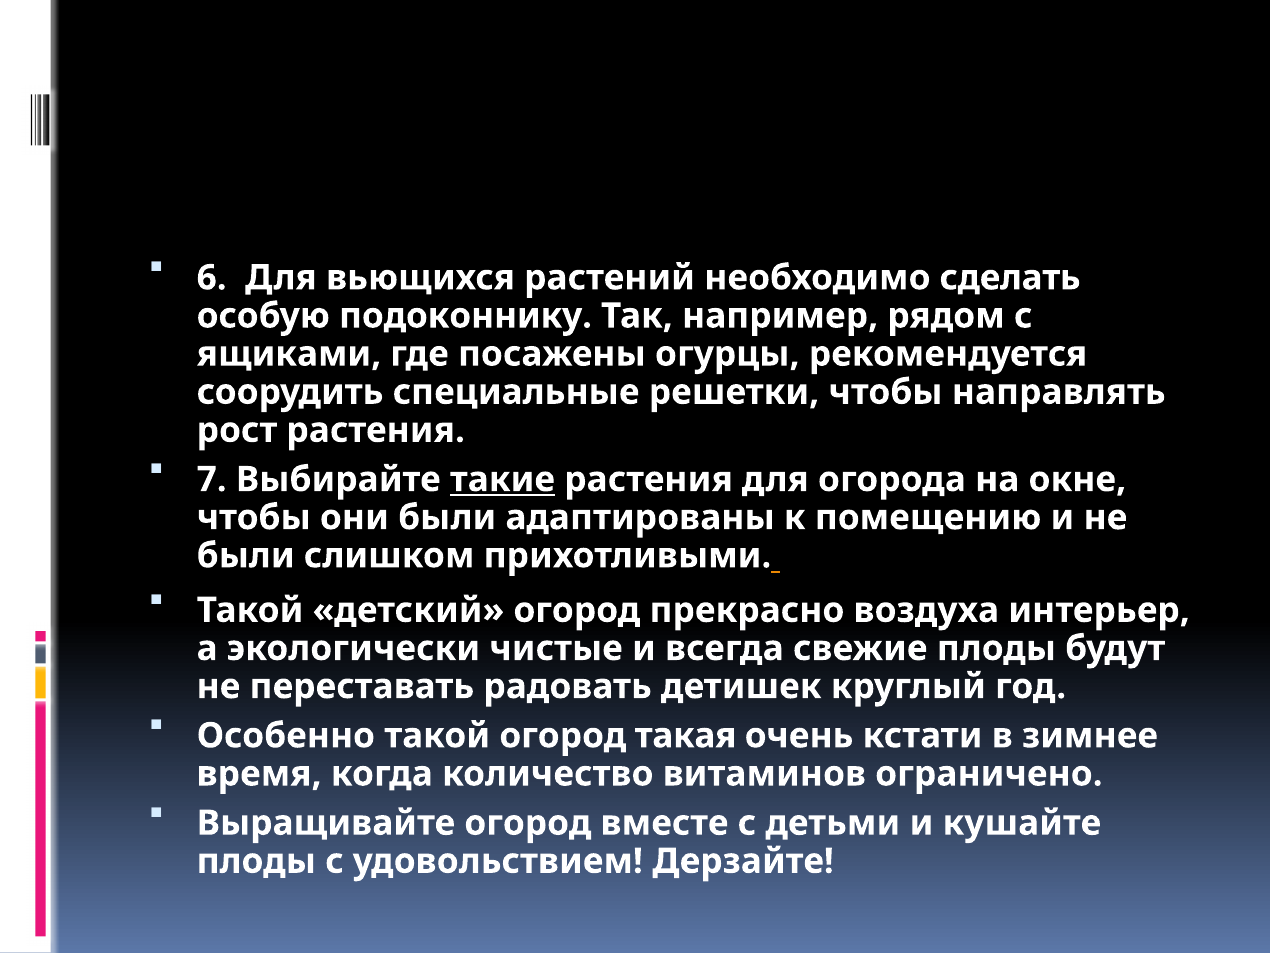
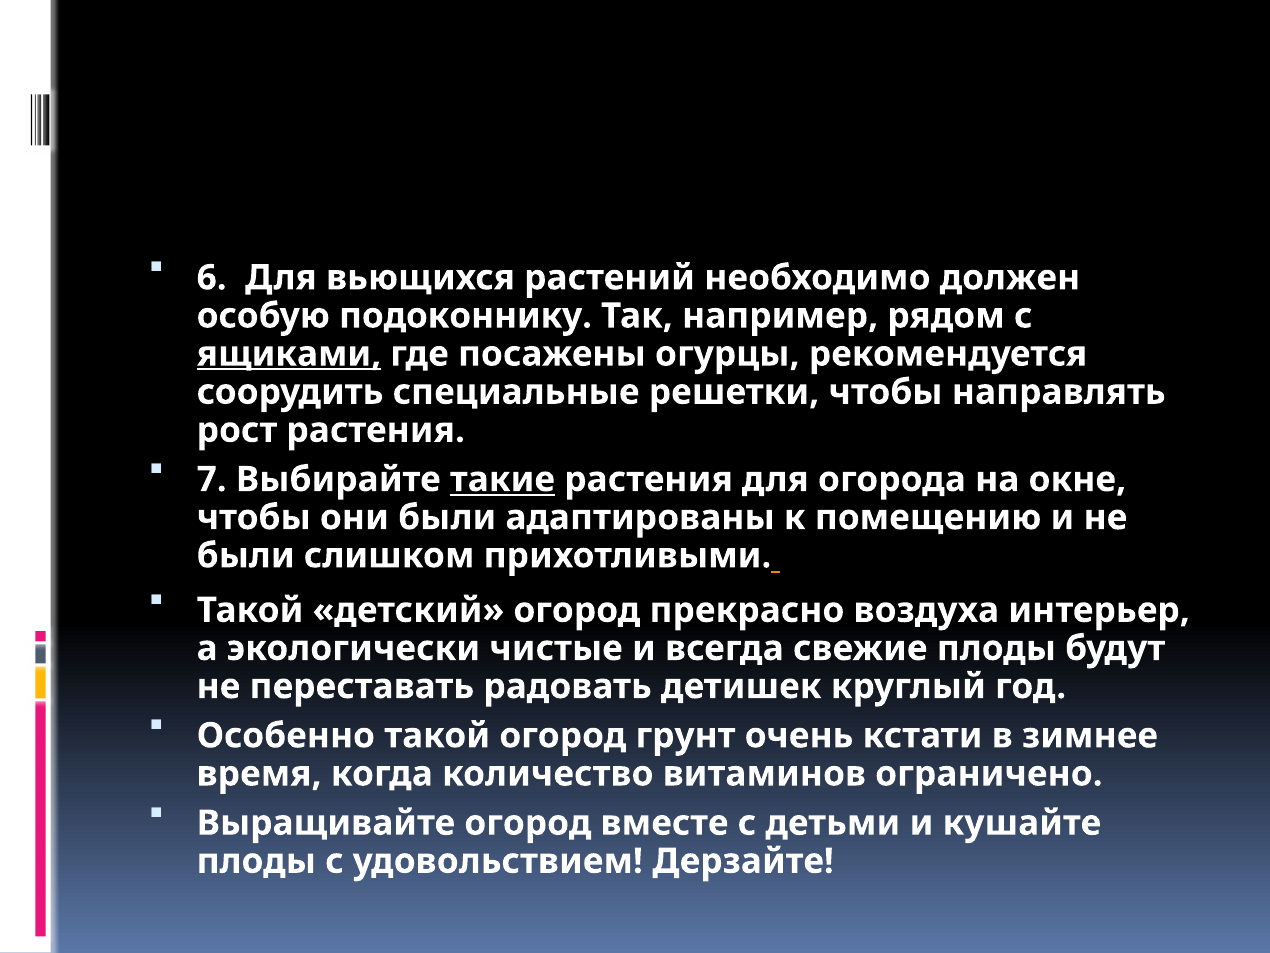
сделать: сделать -> должен
ящиками underline: none -> present
такая: такая -> грунт
